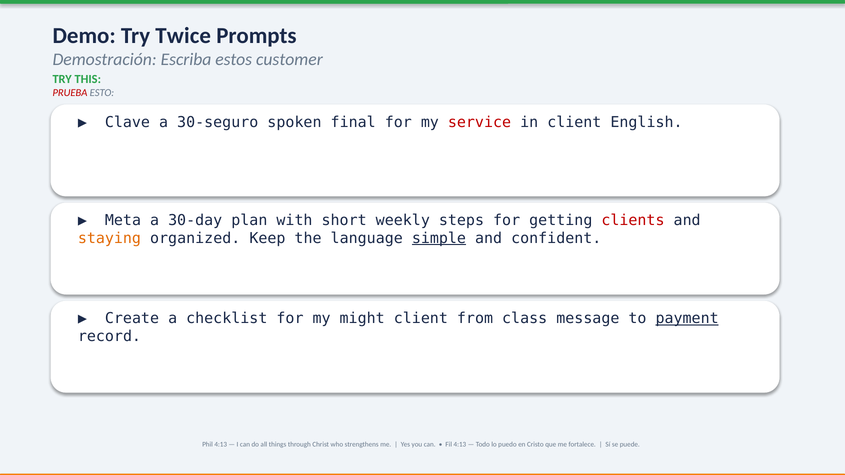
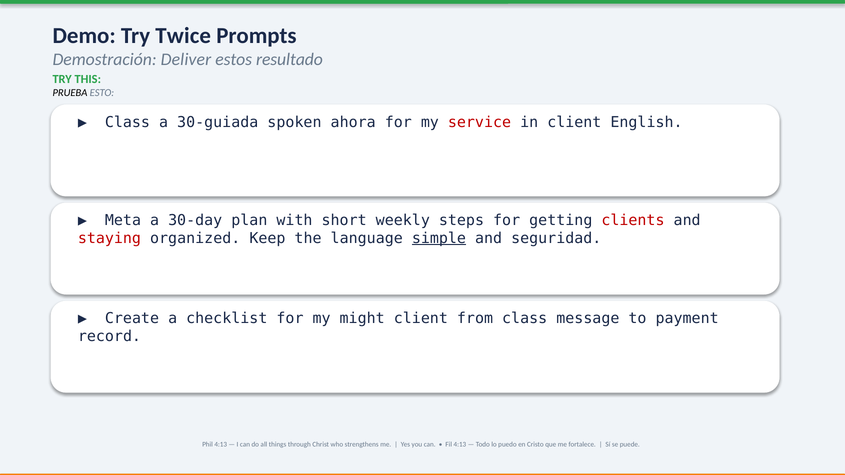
Escriba: Escriba -> Deliver
customer: customer -> resultado
PRUEBA colour: red -> black
Clave at (127, 122): Clave -> Class
30-seguro: 30-seguro -> 30-guiada
final: final -> ahora
staying colour: orange -> red
confident: confident -> seguridad
payment underline: present -> none
